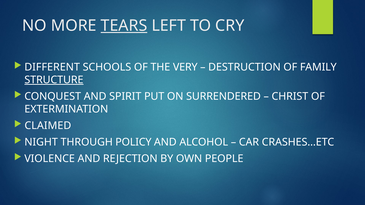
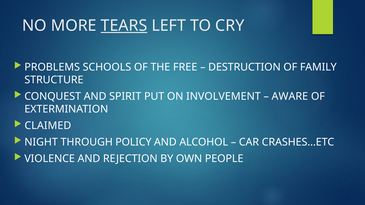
DIFFERENT: DIFFERENT -> PROBLEMS
VERY: VERY -> FREE
STRUCTURE underline: present -> none
SURRENDERED: SURRENDERED -> INVOLVEMENT
CHRIST: CHRIST -> AWARE
